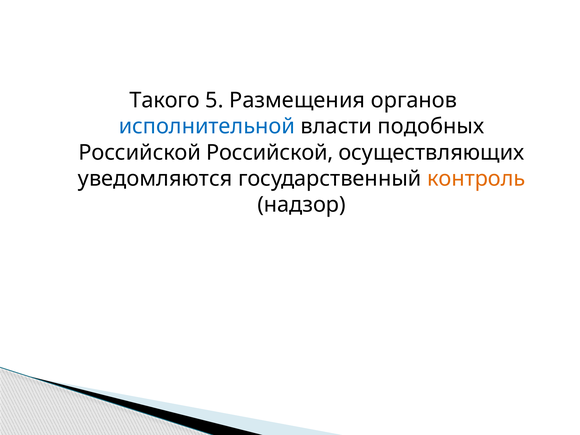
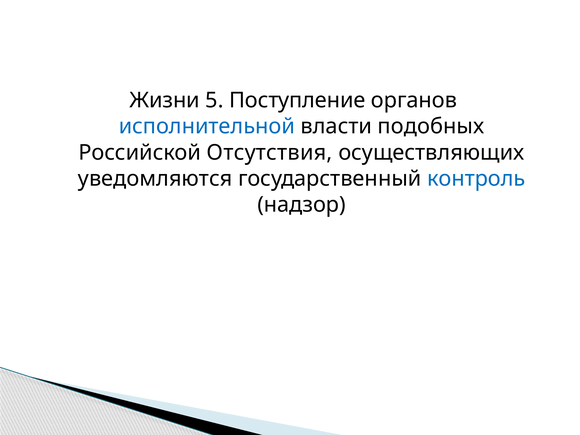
Такого: Такого -> Жизни
Размещения: Размещения -> Поступление
Российской Российской: Российской -> Отсутствия
контроль colour: orange -> blue
